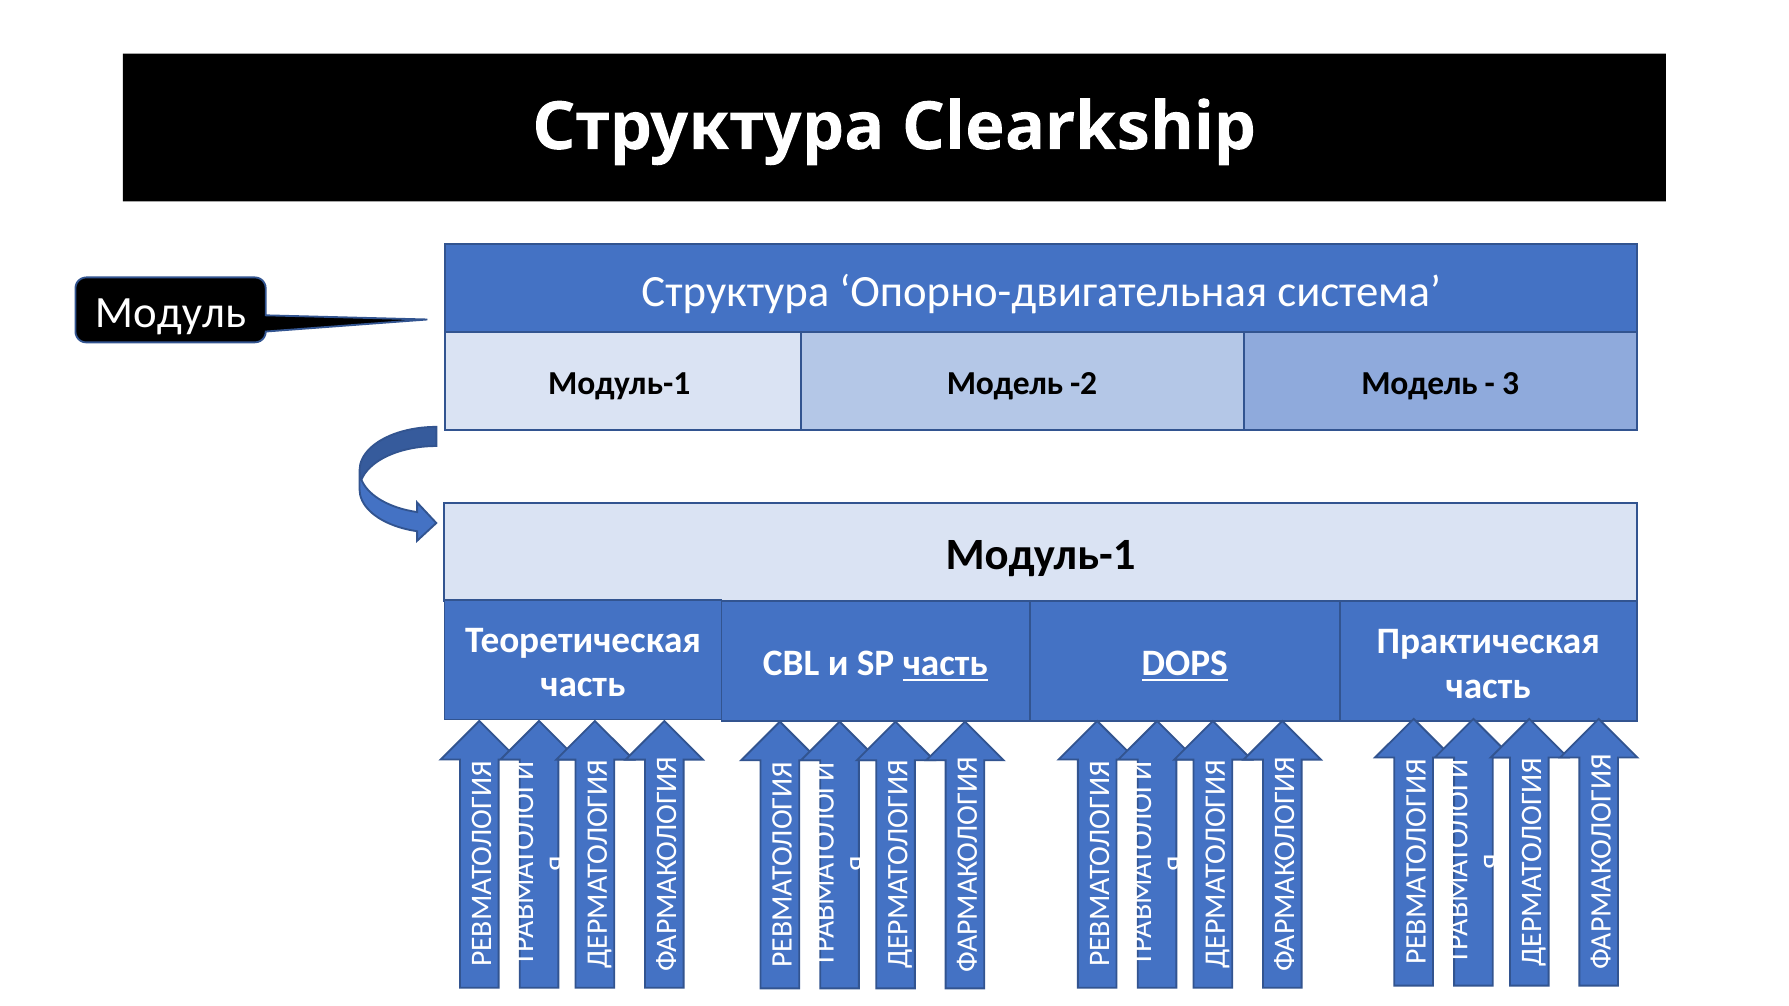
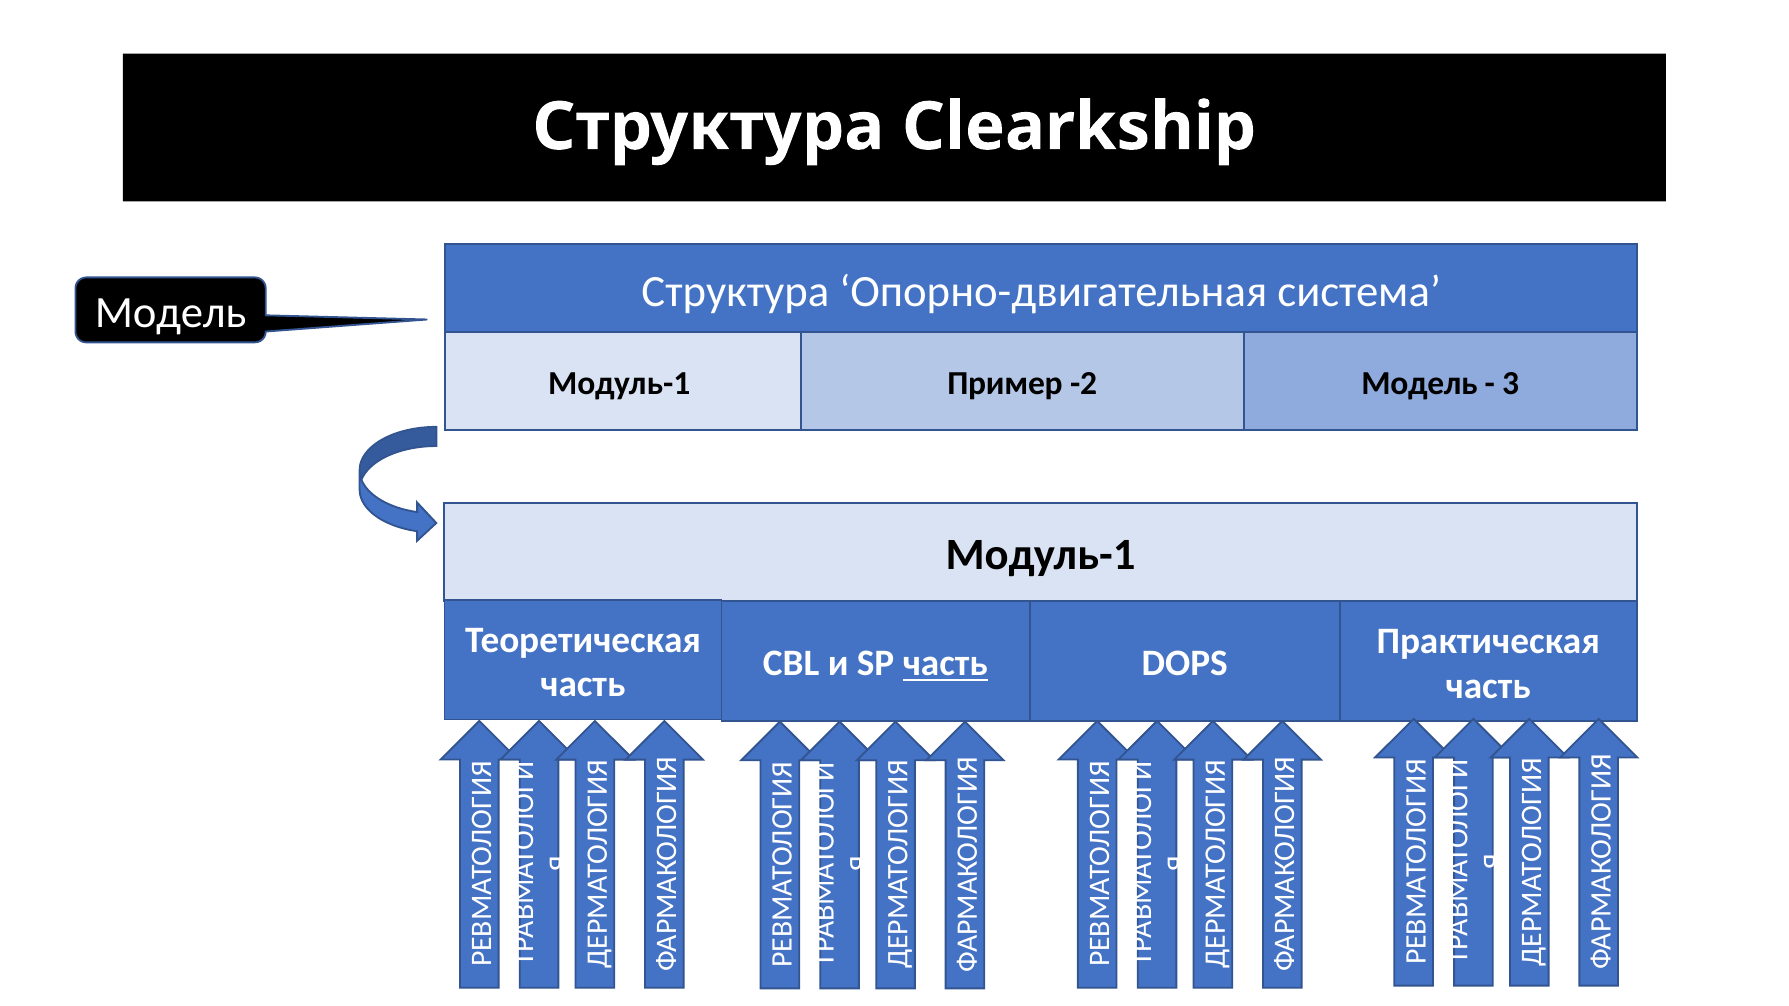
Модуль at (170, 313): Модуль -> Модель
Модуль-1 Модель: Модель -> Пример
DOPS underline: present -> none
